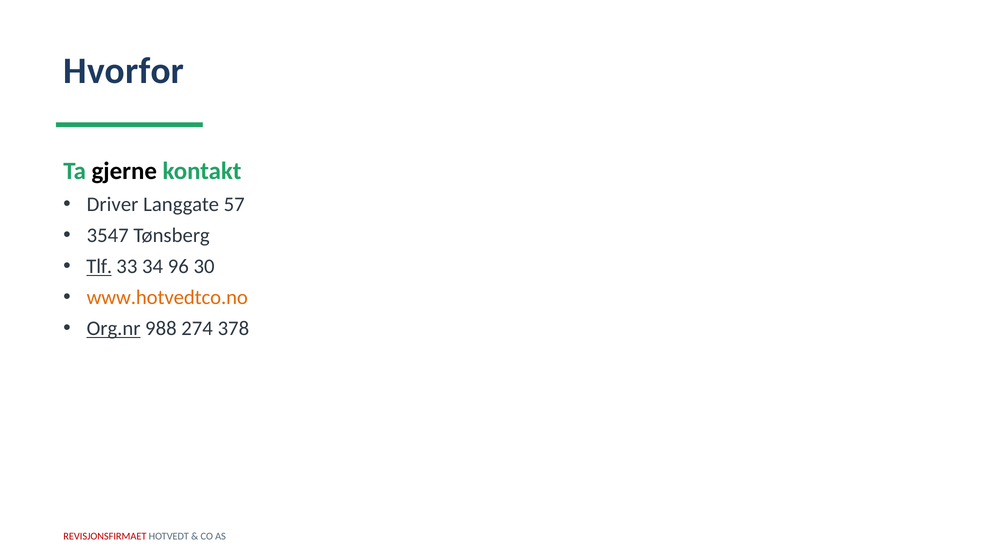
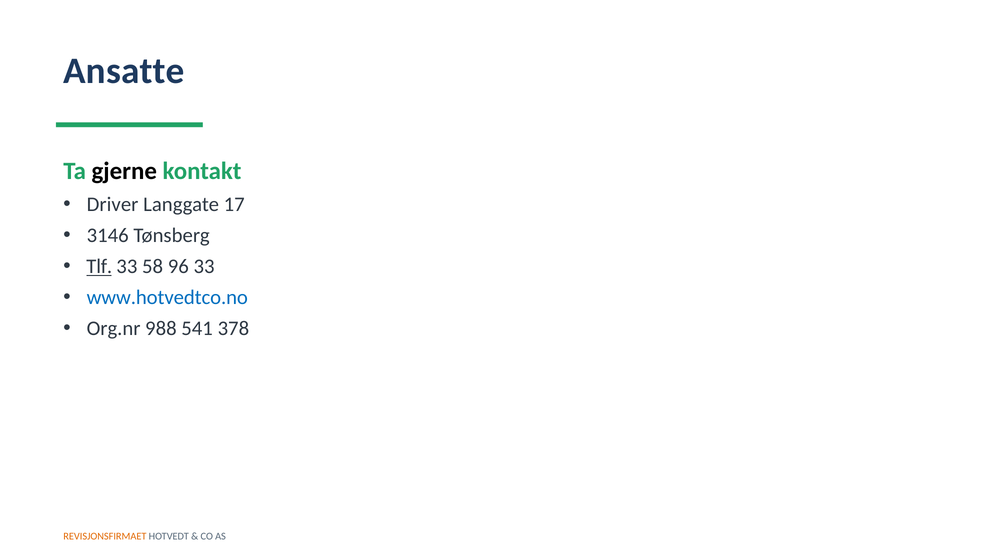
Hvorfor: Hvorfor -> Ansatte
57: 57 -> 17
3547: 3547 -> 3146
34: 34 -> 58
96 30: 30 -> 33
www.hotvedtco.no colour: orange -> blue
Org.nr underline: present -> none
274: 274 -> 541
REVISJONSFIRMAET colour: red -> orange
